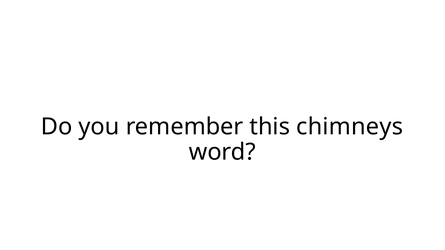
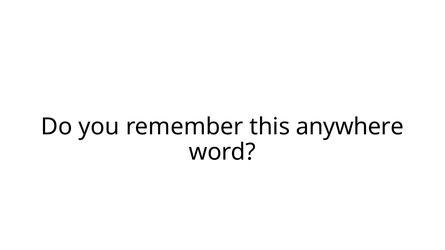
chimneys: chimneys -> anywhere
